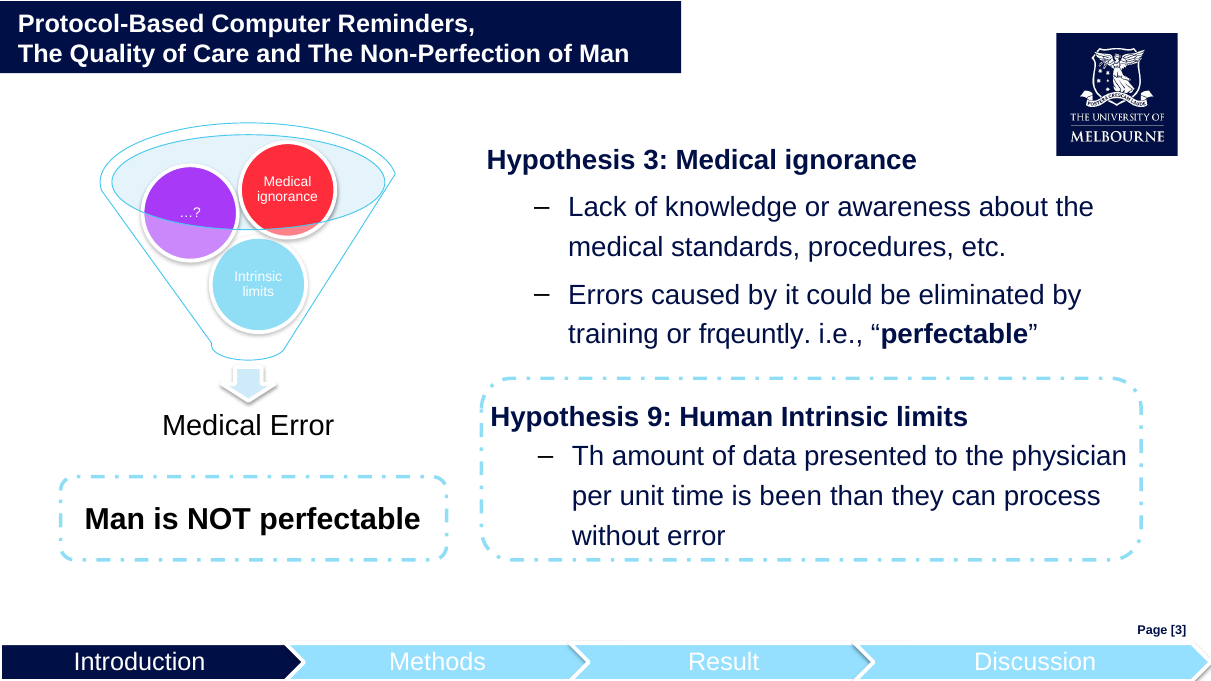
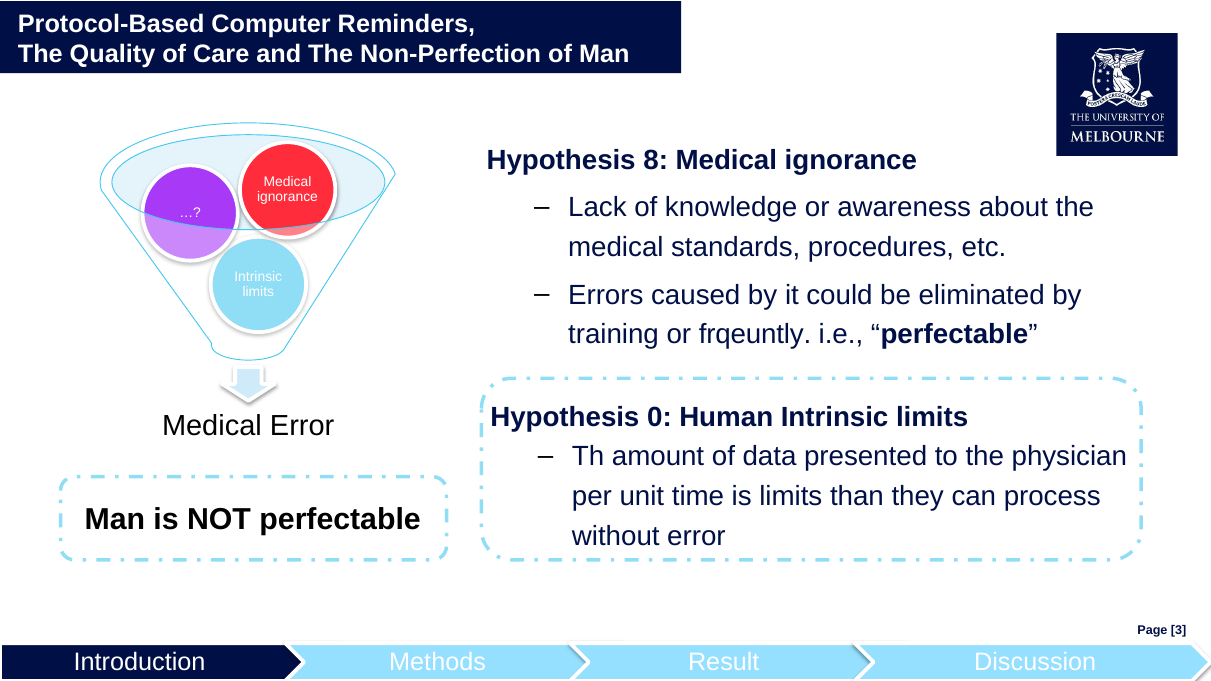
Hypothesis 3: 3 -> 8
9: 9 -> 0
is been: been -> limits
